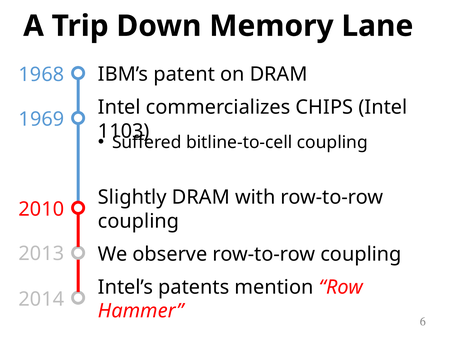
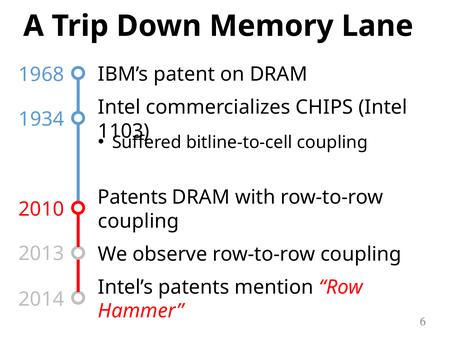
1969: 1969 -> 1934
Slightly at (132, 197): Slightly -> Patents
